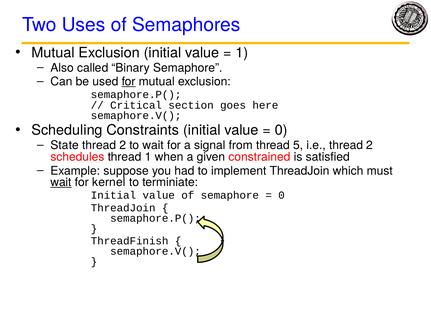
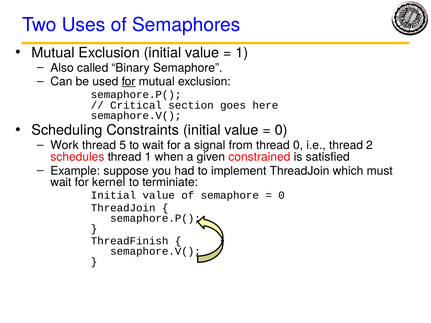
State: State -> Work
2 at (123, 145): 2 -> 5
thread 5: 5 -> 0
wait at (61, 182) underline: present -> none
